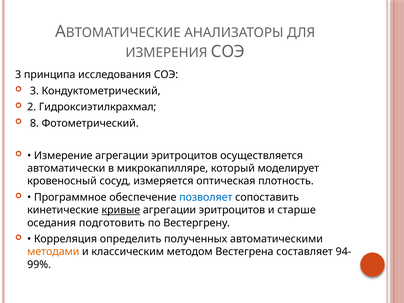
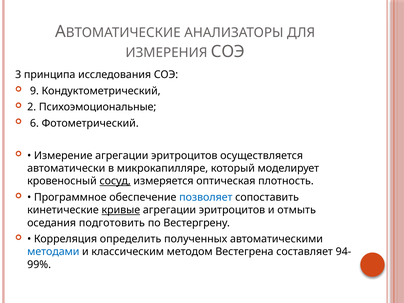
3 at (34, 91): 3 -> 9
Гидроксиэтилкрахмал: Гидроксиэтилкрахмал -> Психоэмоциональные
8: 8 -> 6
сосуд underline: none -> present
старше: старше -> отмыть
методами colour: orange -> blue
